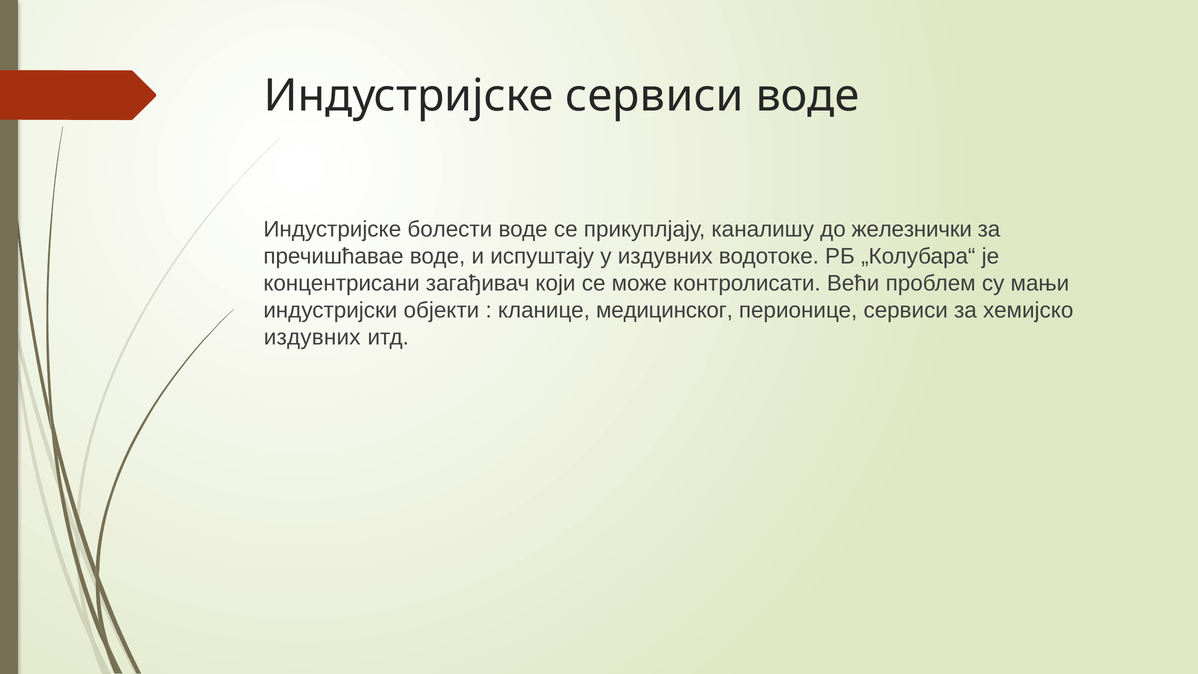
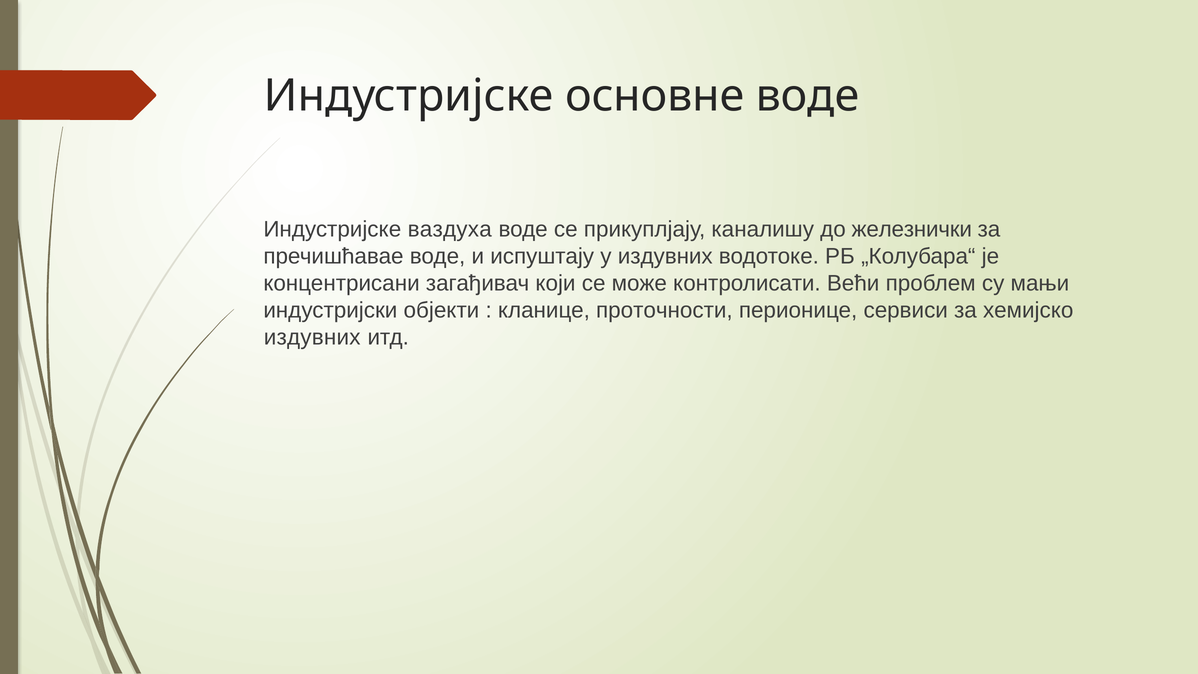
Индустријске сервиси: сервиси -> основне
болести: болести -> ваздуха
медицинског: медицинског -> проточности
